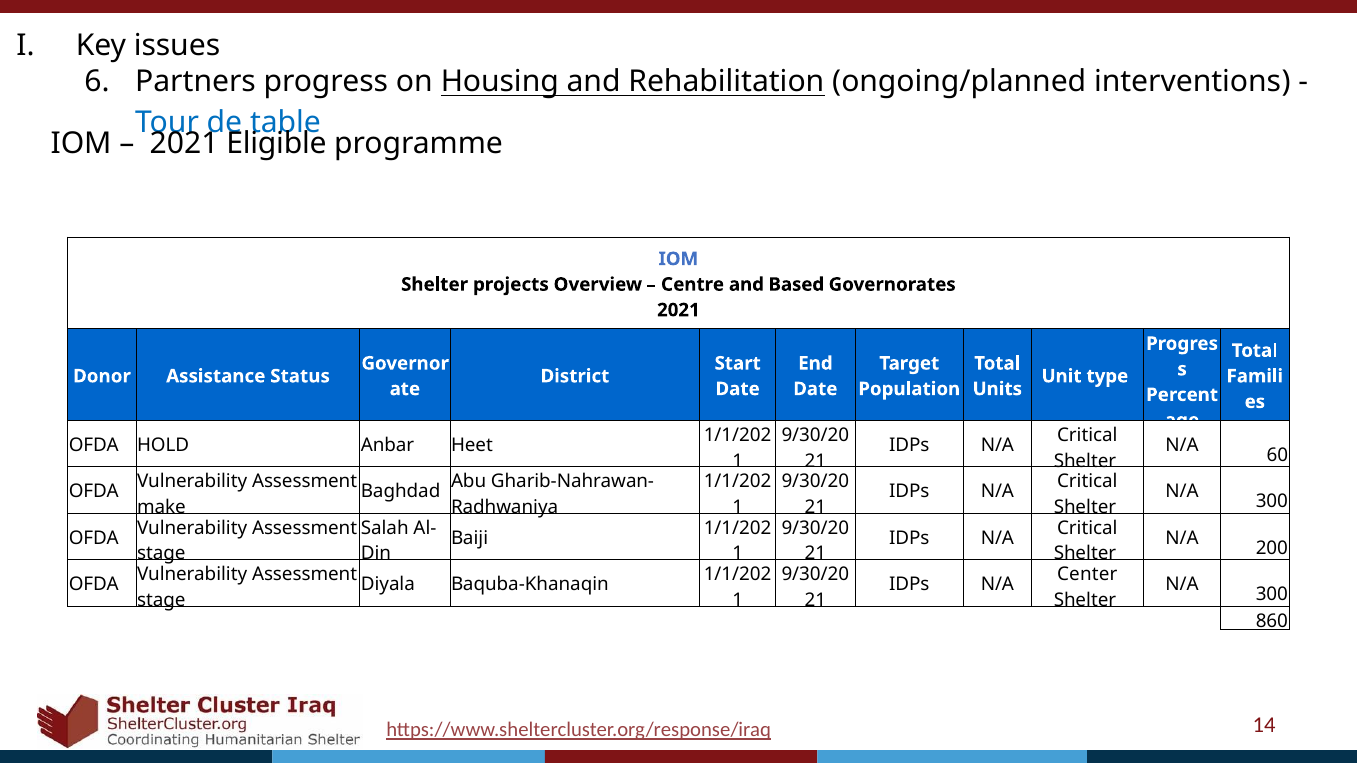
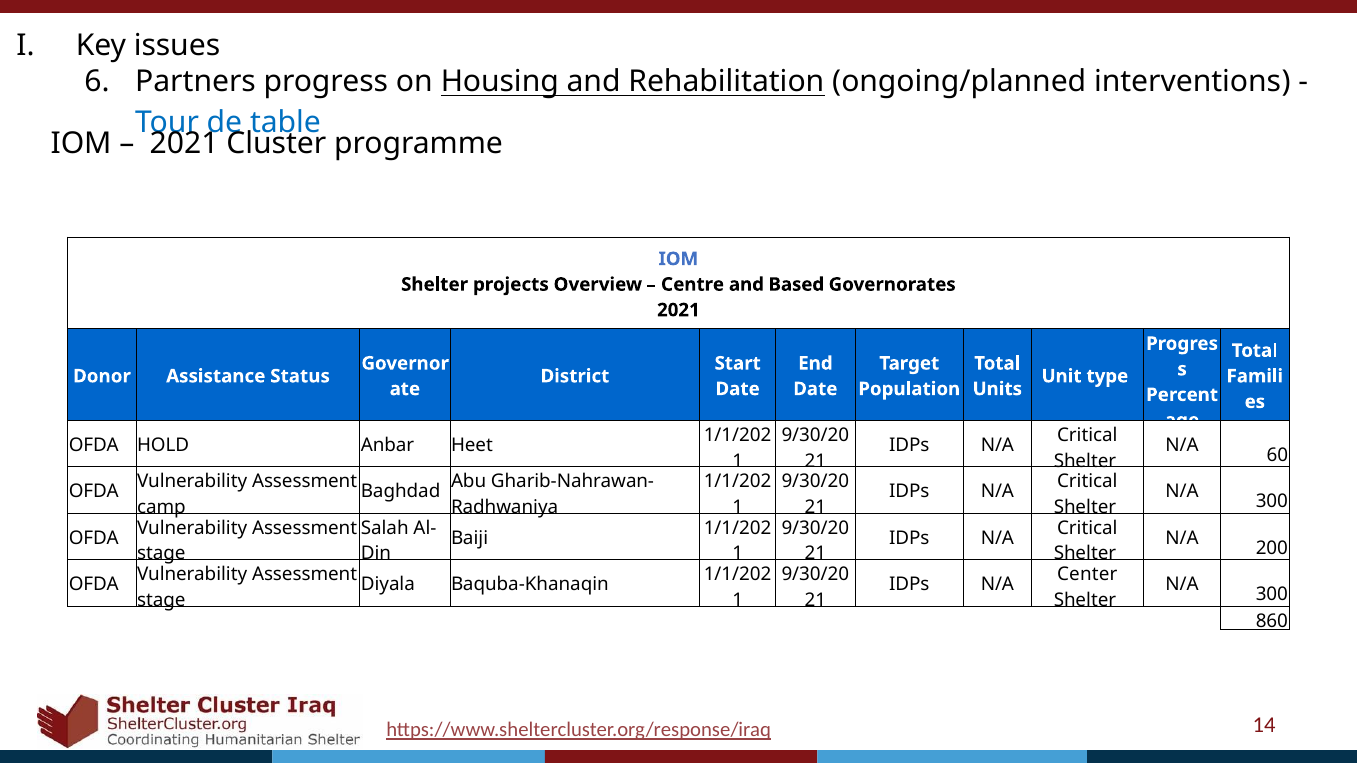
2021 Eligible: Eligible -> Cluster
make: make -> camp
